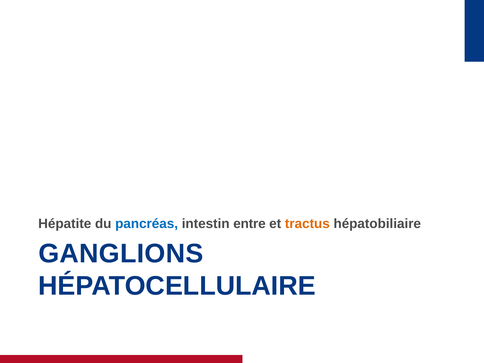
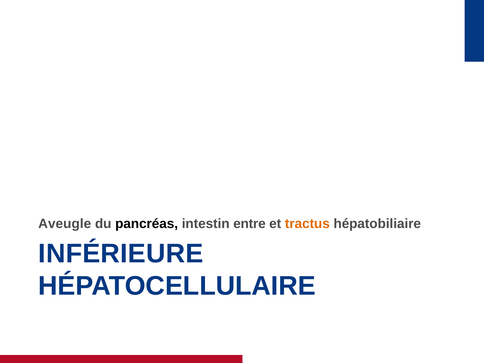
Hépatite: Hépatite -> Aveugle
pancréas colour: blue -> black
GANGLIONS: GANGLIONS -> INFÉRIEURE
